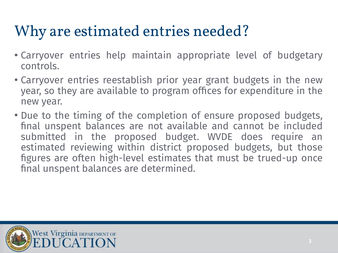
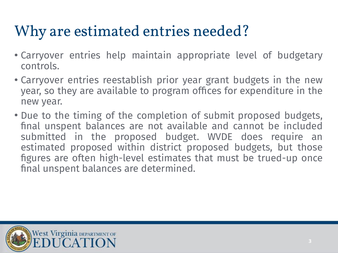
ensure: ensure -> submit
estimated reviewing: reviewing -> proposed
